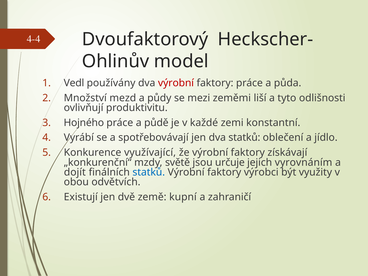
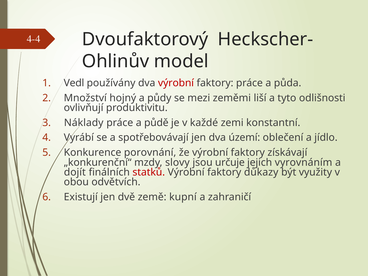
mezd: mezd -> hojný
Hojného: Hojného -> Náklady
dva statků: statků -> území
využívající: využívající -> porovnání
světě: světě -> slovy
statků at (149, 172) colour: blue -> red
výrobci: výrobci -> důkazy
